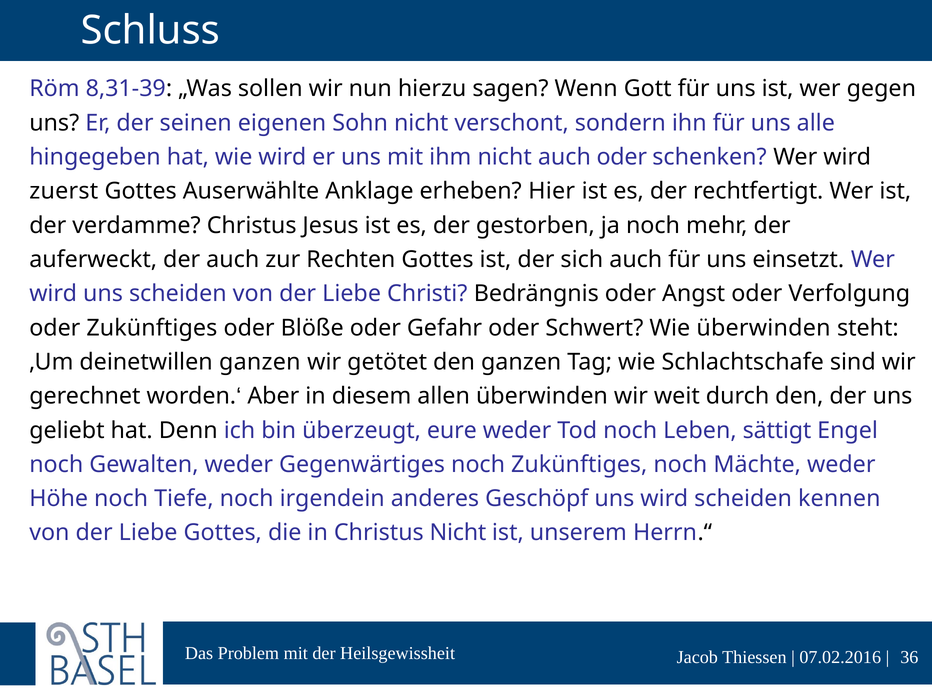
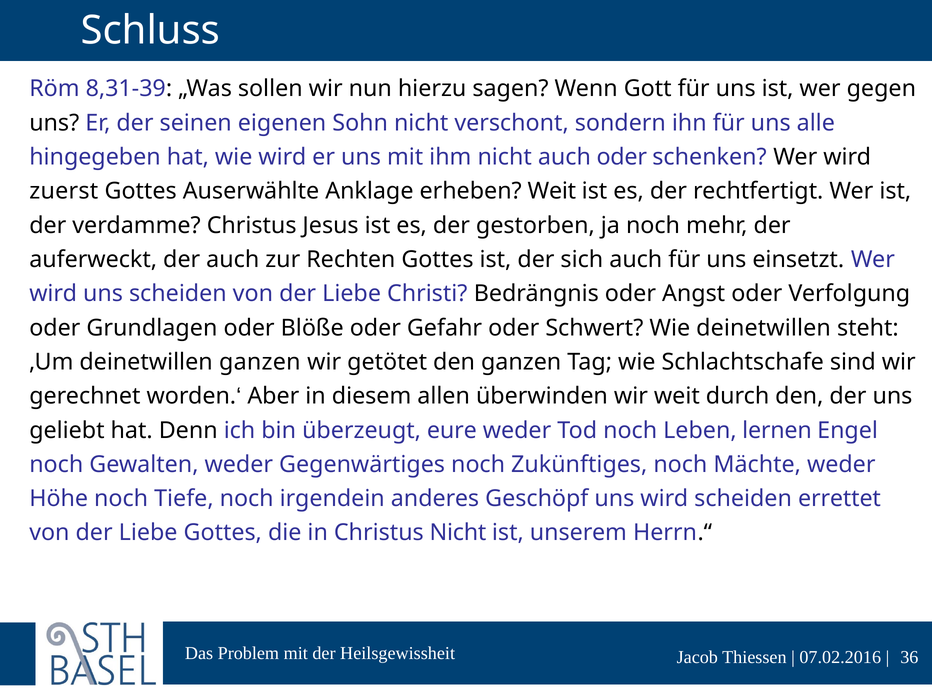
erheben Hier: Hier -> Weit
oder Zukünftiges: Zukünftiges -> Grundlagen
Wie überwinden: überwinden -> deinetwillen
sättigt: sättigt -> lernen
kennen: kennen -> errettet
